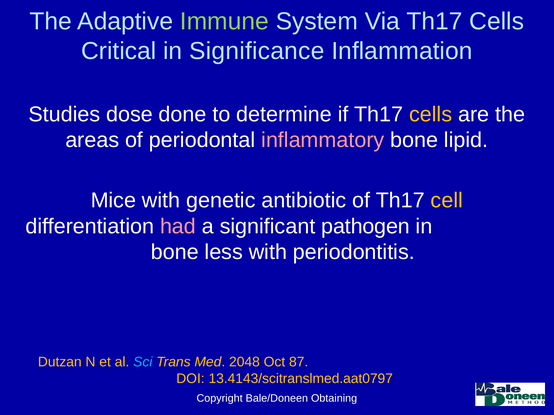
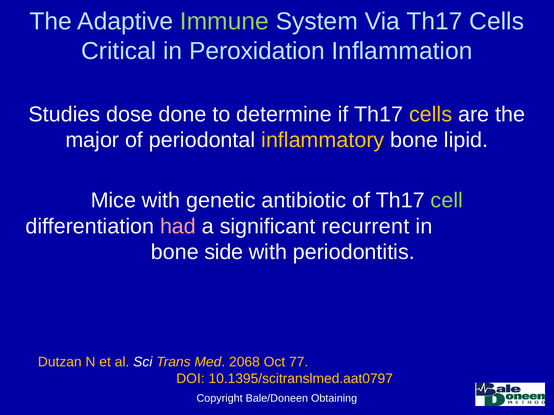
Significance: Significance -> Peroxidation
areas: areas -> major
inflammatory colour: pink -> yellow
cell colour: yellow -> light green
pathogen: pathogen -> recurrent
less: less -> side
Sci colour: light blue -> white
2048: 2048 -> 2068
87: 87 -> 77
13.4143/scitranslmed.aat0797: 13.4143/scitranslmed.aat0797 -> 10.1395/scitranslmed.aat0797
